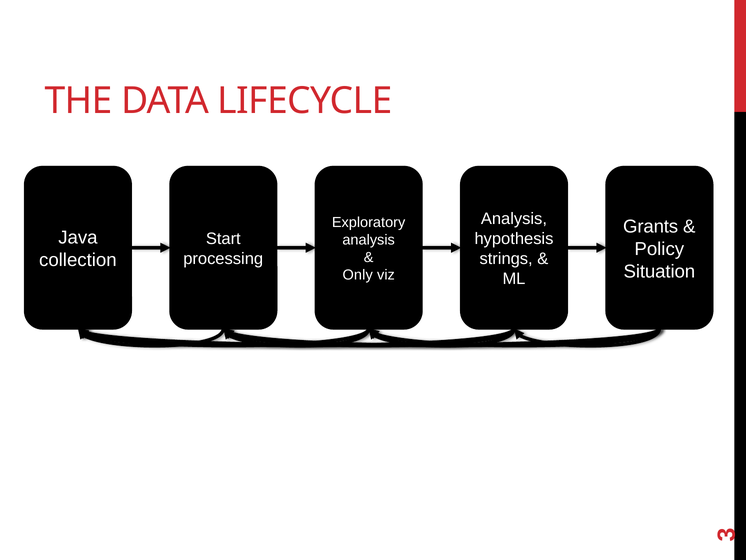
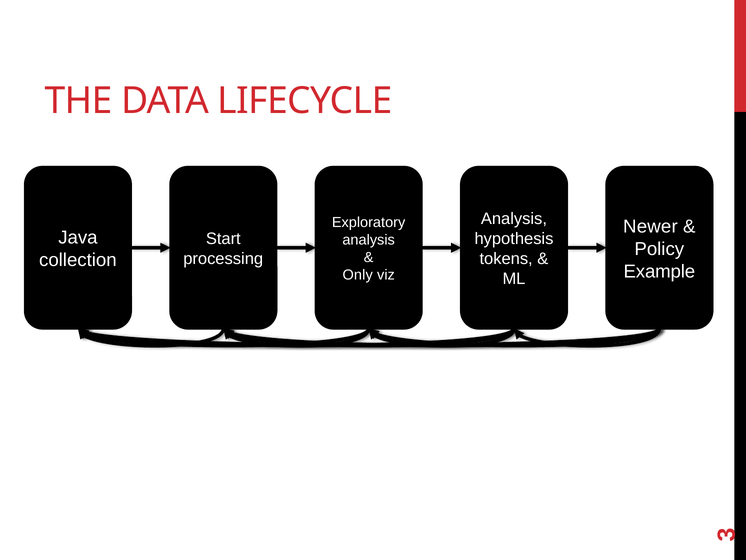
Grants: Grants -> Newer
strings: strings -> tokens
Situation: Situation -> Example
